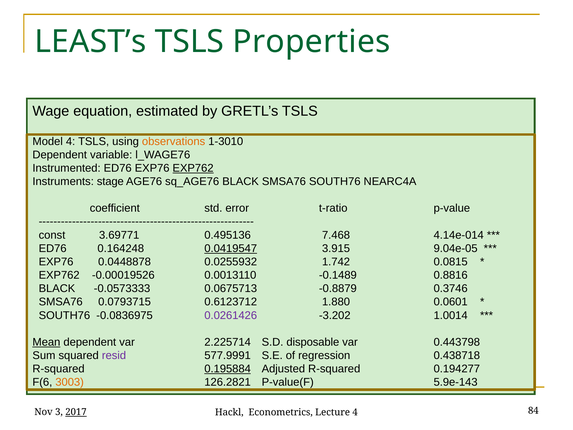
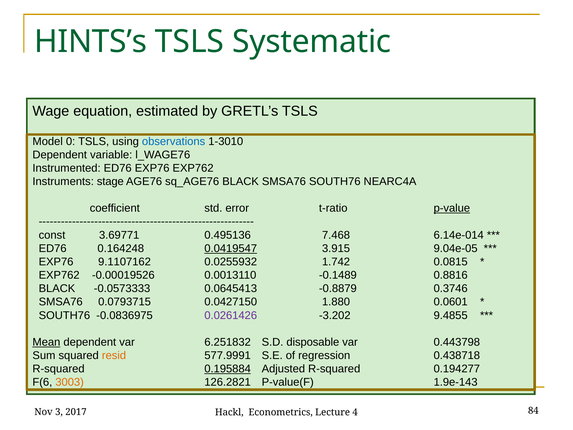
LEAST’s: LEAST’s -> HINTS’s
Properties: Properties -> Systematic
Model 4: 4 -> 0
observations colour: orange -> blue
EXP762 at (193, 168) underline: present -> none
p-value underline: none -> present
4.14e-014: 4.14e-014 -> 6.14e-014
0.0448878: 0.0448878 -> 9.1107162
0.0675713: 0.0675713 -> 0.0645413
0.6123712: 0.6123712 -> 0.0427150
1.0014: 1.0014 -> 9.4855
2.225714: 2.225714 -> 6.251832
resid colour: purple -> orange
5.9e-143: 5.9e-143 -> 1.9e-143
2017 underline: present -> none
